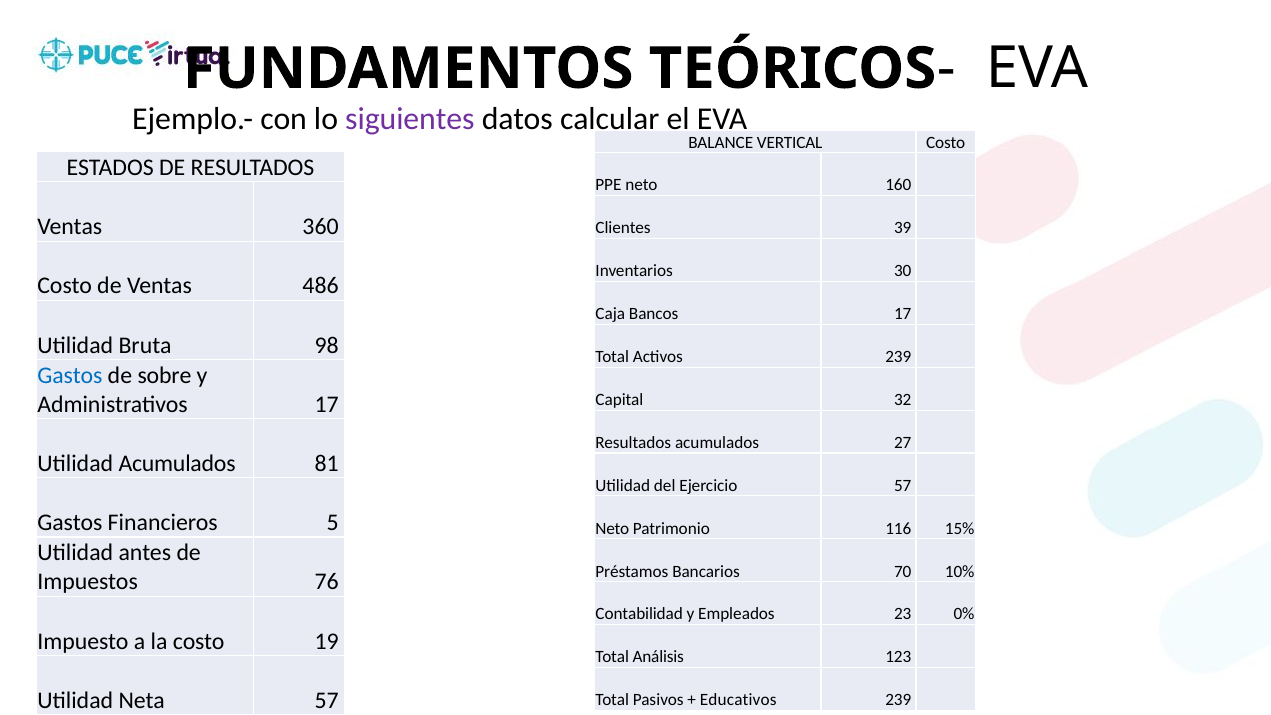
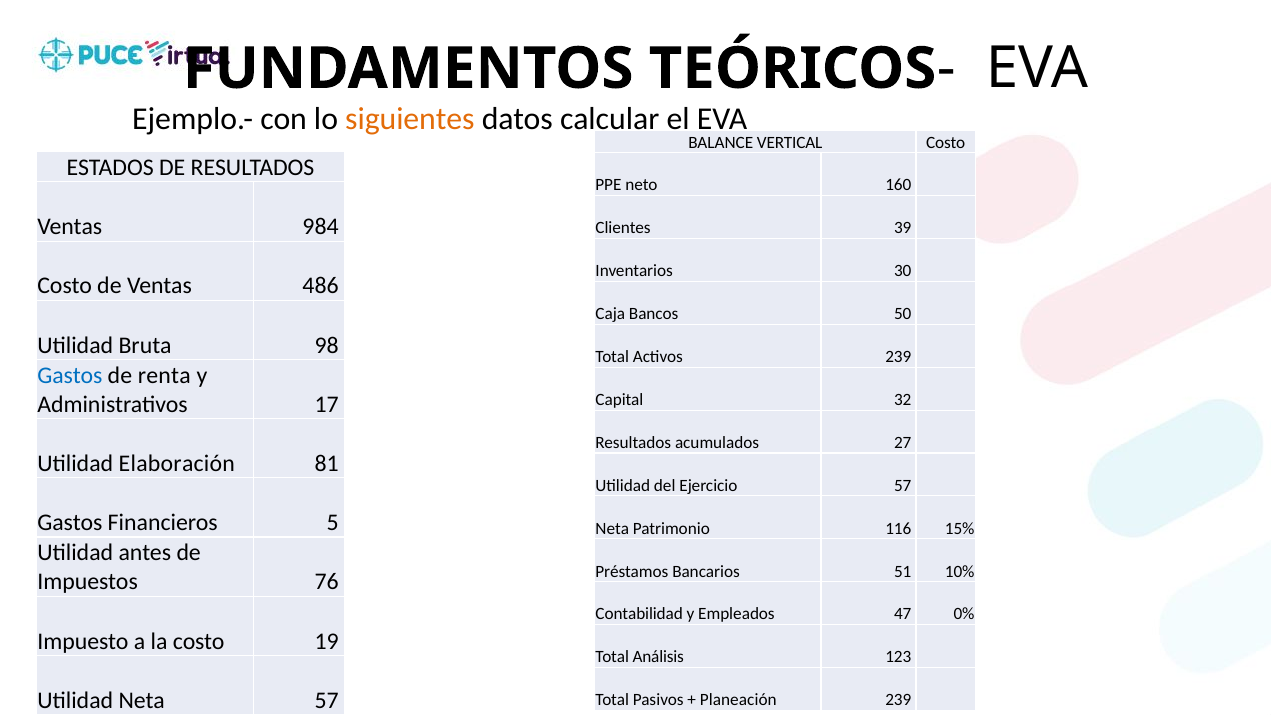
siguientes colour: purple -> orange
360: 360 -> 984
Bancos 17: 17 -> 50
sobre: sobre -> renta
Utilidad Acumulados: Acumulados -> Elaboración
Neto at (612, 528): Neto -> Neta
70: 70 -> 51
23: 23 -> 47
Educativos: Educativos -> Planeación
